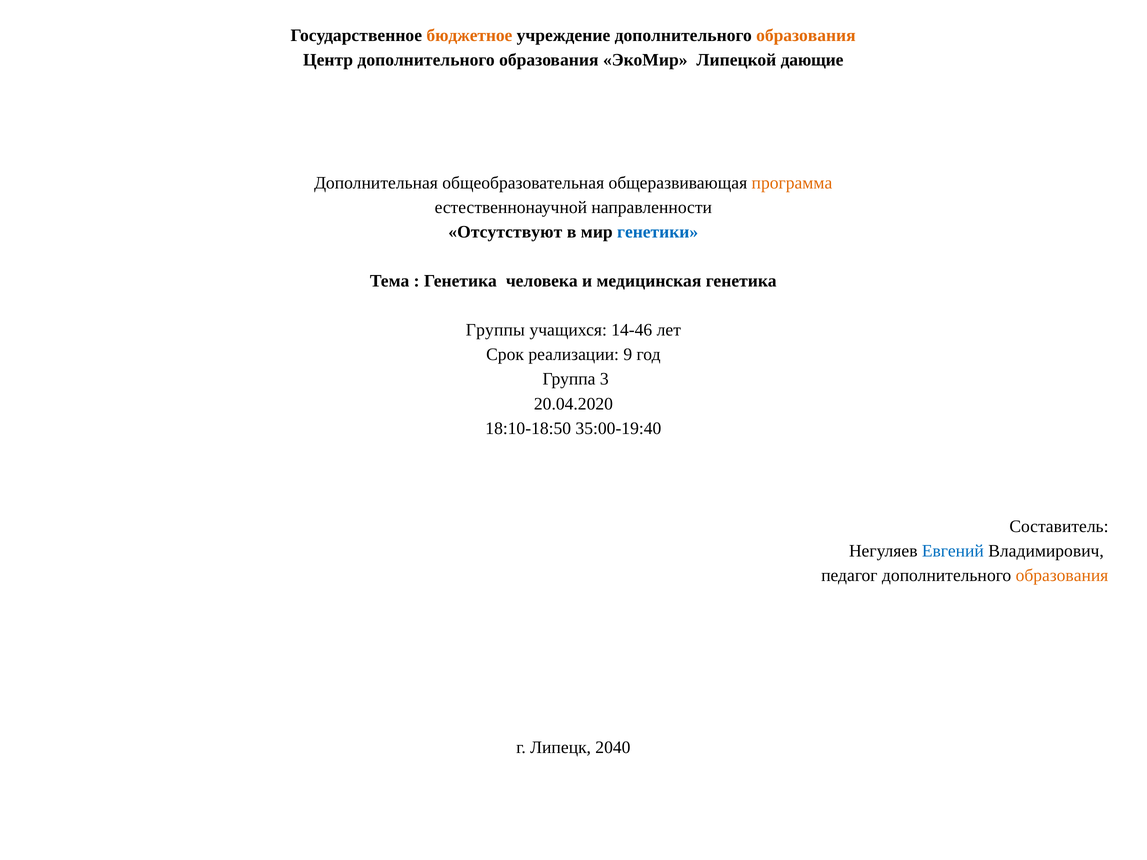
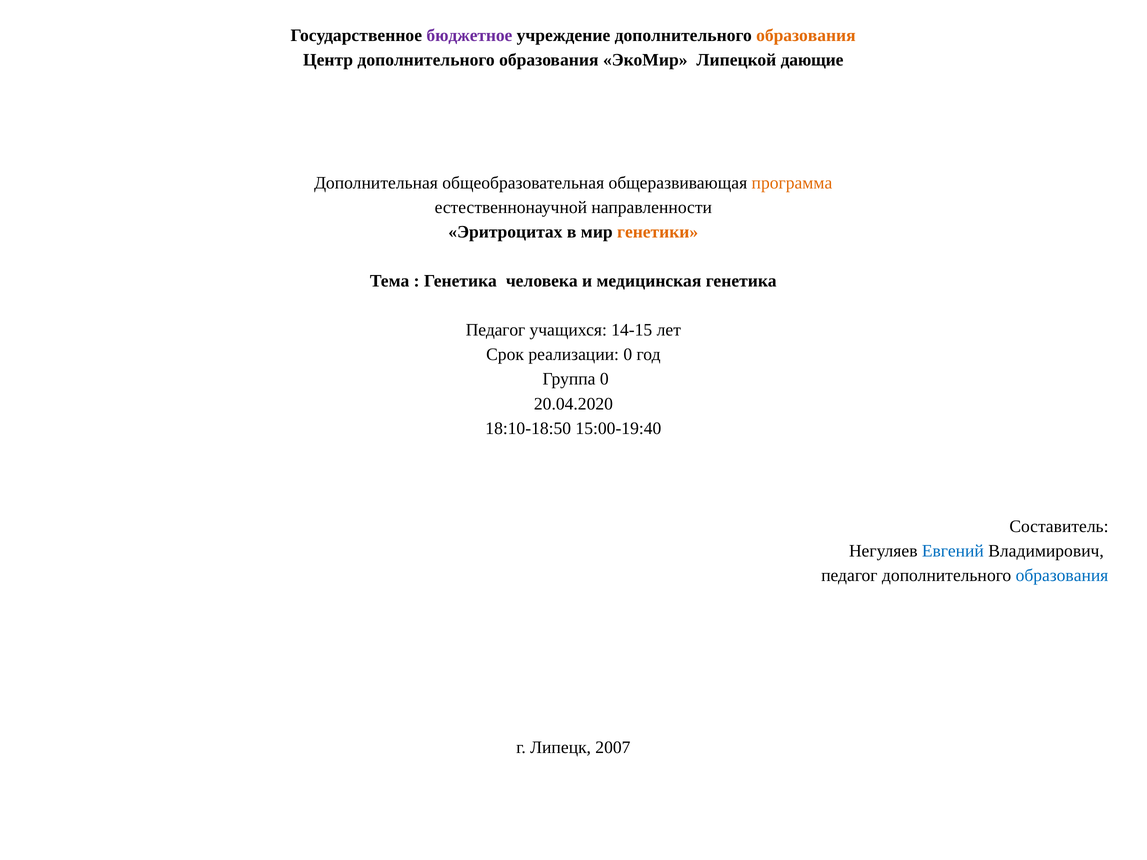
бюджетное colour: orange -> purple
Отсутствуют: Отсутствуют -> Эритроцитах
генетики colour: blue -> orange
Группы at (495, 330): Группы -> Педагог
14-46: 14-46 -> 14-15
реализации 9: 9 -> 0
Группа 3: 3 -> 0
35:00-19:40: 35:00-19:40 -> 15:00-19:40
образования at (1062, 576) colour: orange -> blue
2040: 2040 -> 2007
